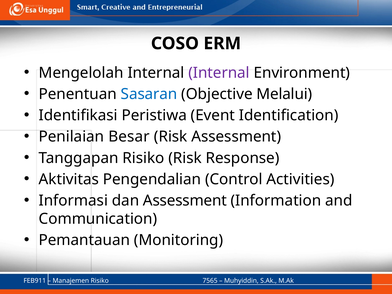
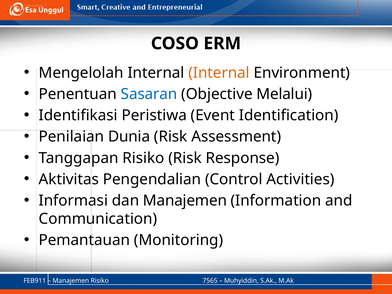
Internal at (219, 73) colour: purple -> orange
Besar: Besar -> Dunia
dan Assessment: Assessment -> Manajemen
